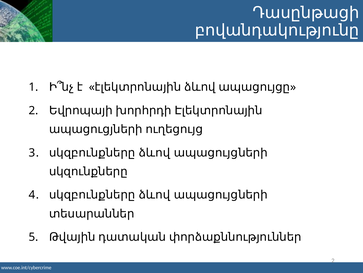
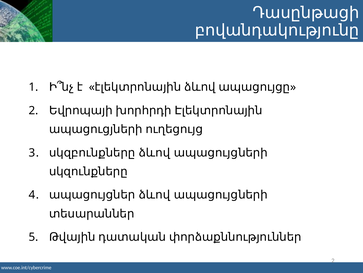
սկզբունքները at (92, 194): սկզբունքները -> ապացույցներ
